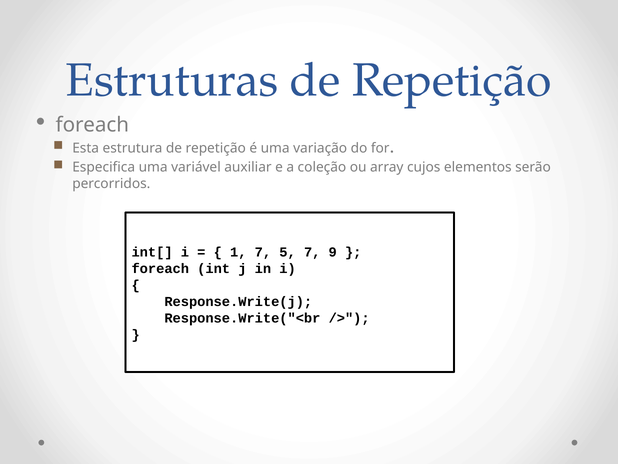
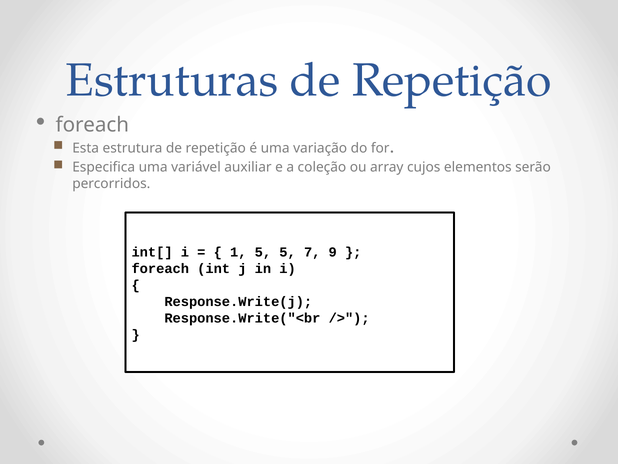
1 7: 7 -> 5
